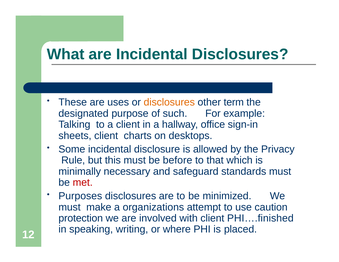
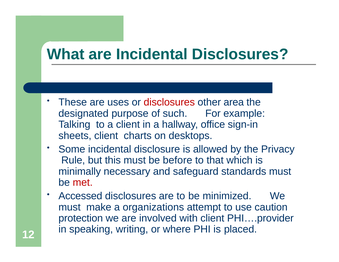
disclosures at (169, 102) colour: orange -> red
term: term -> area
Purposes: Purposes -> Accessed
PHI….finished: PHI….finished -> PHI….provider
